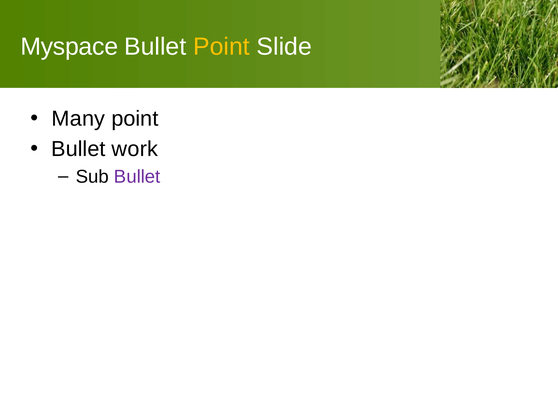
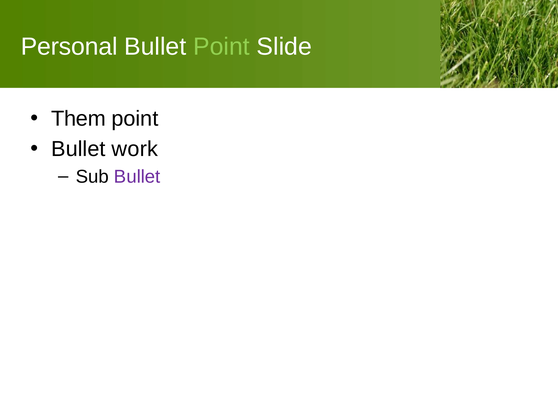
Myspace: Myspace -> Personal
Point at (221, 47) colour: yellow -> light green
Many: Many -> Them
